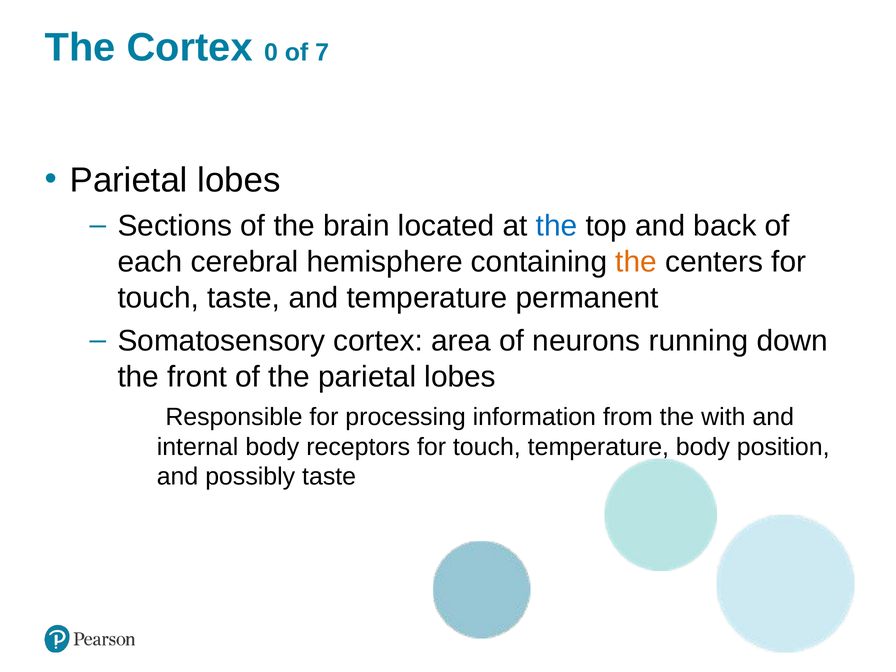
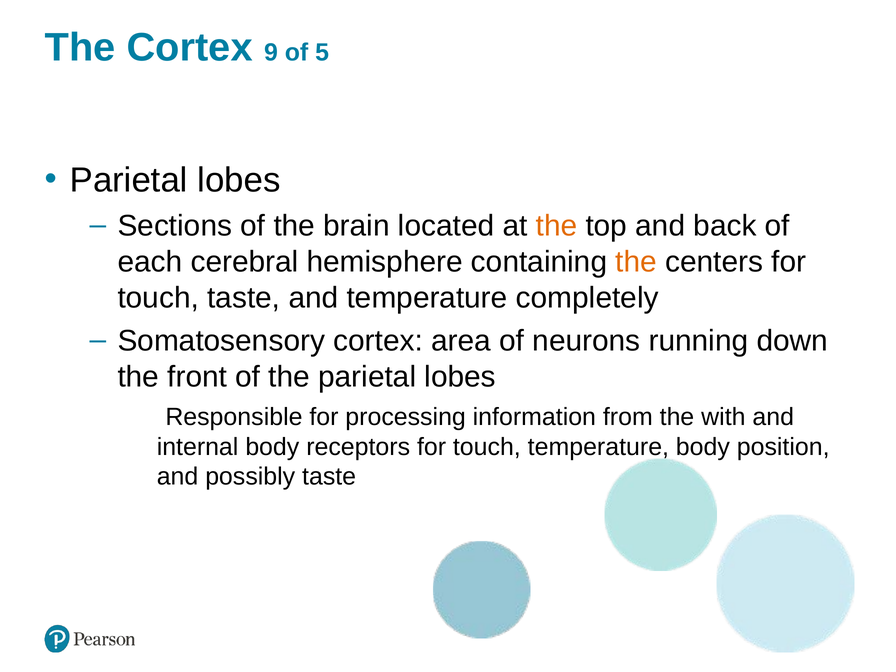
0: 0 -> 9
7: 7 -> 5
the at (556, 226) colour: blue -> orange
permanent: permanent -> completely
